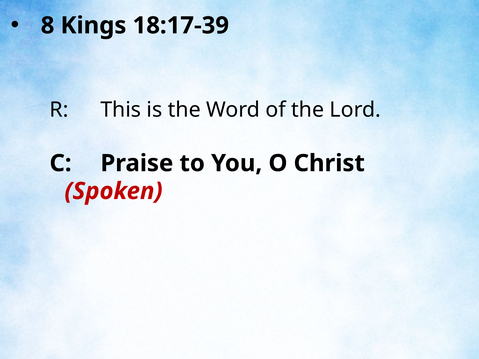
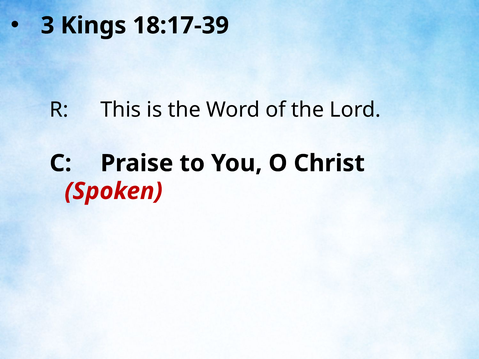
8: 8 -> 3
